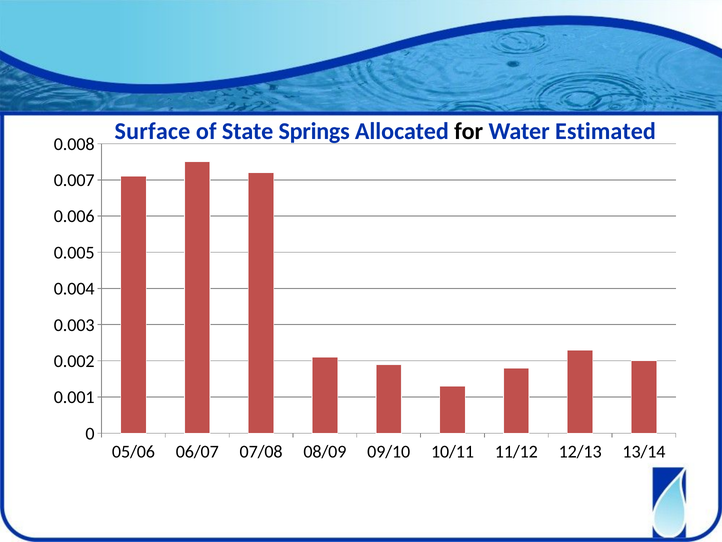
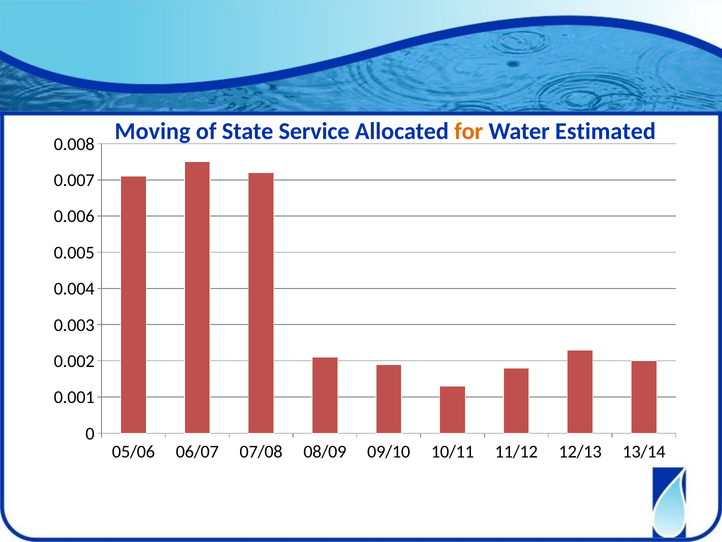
Surface: Surface -> Moving
Springs: Springs -> Service
for colour: black -> orange
